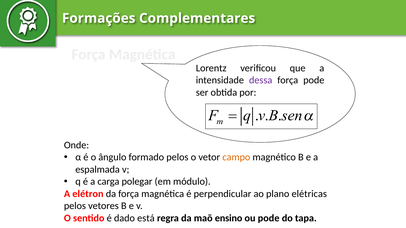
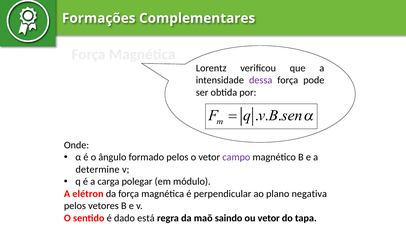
campo colour: orange -> purple
espalmada: espalmada -> determine
elétricas: elétricas -> negativa
ensino: ensino -> saindo
ou pode: pode -> vetor
